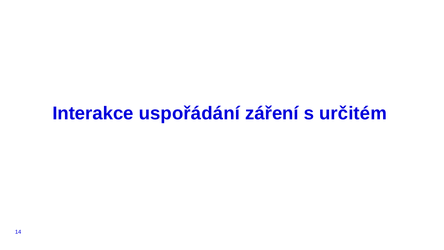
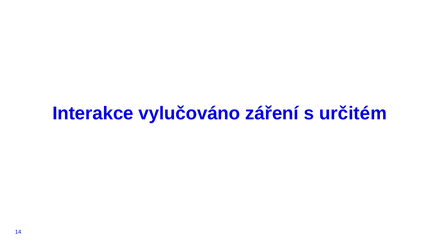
uspořádání: uspořádání -> vylučováno
